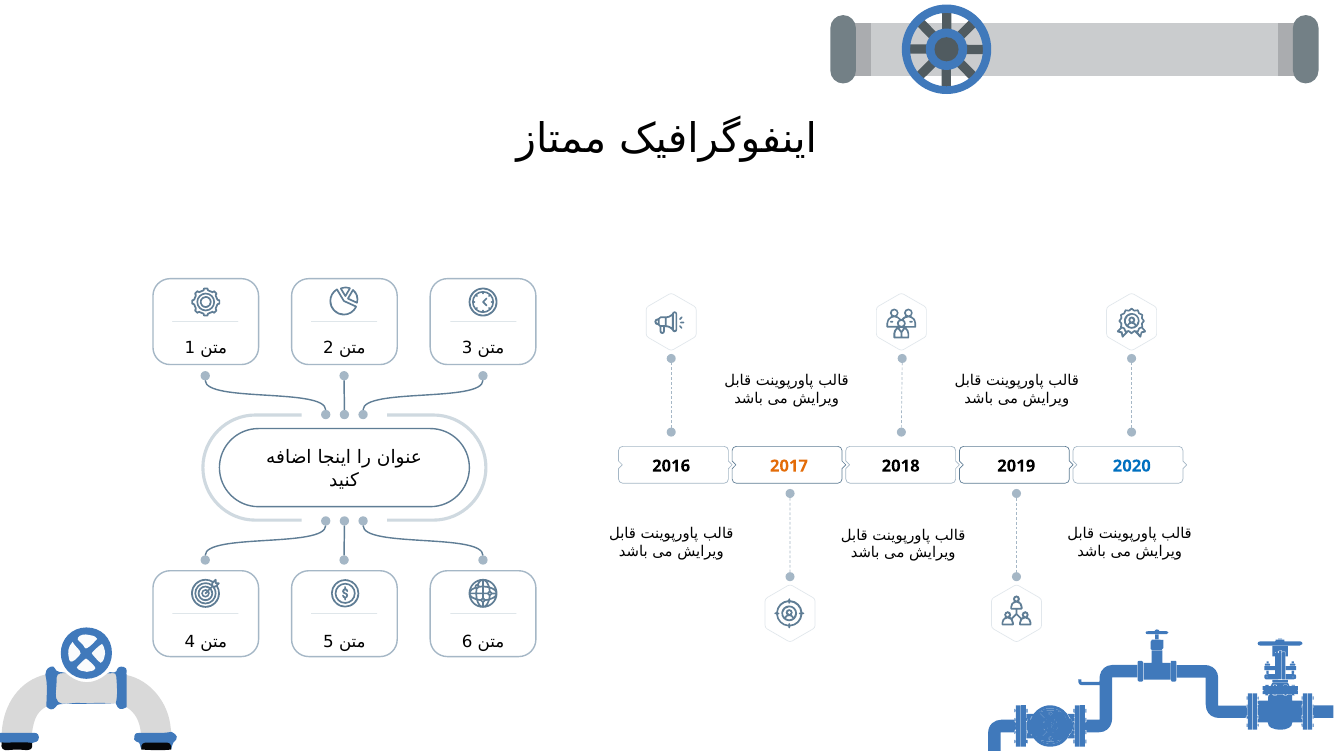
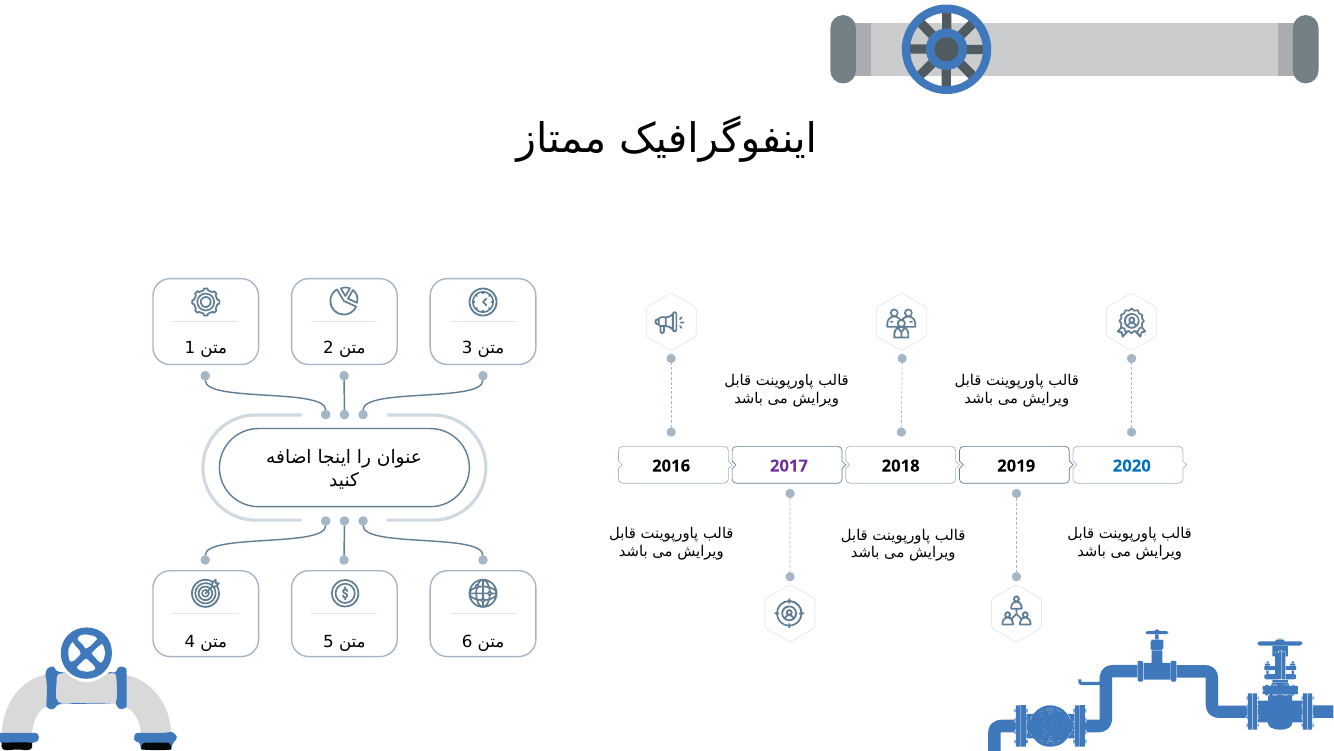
2017 colour: orange -> purple
